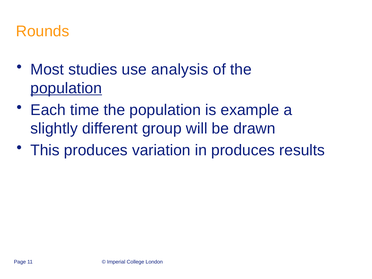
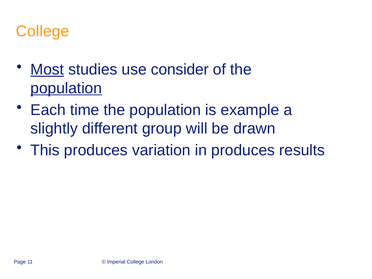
Rounds at (43, 31): Rounds -> College
Most underline: none -> present
analysis: analysis -> consider
